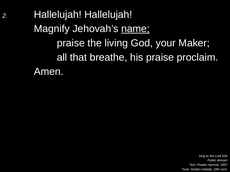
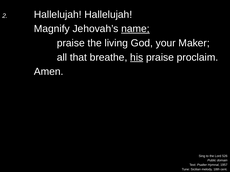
his underline: none -> present
